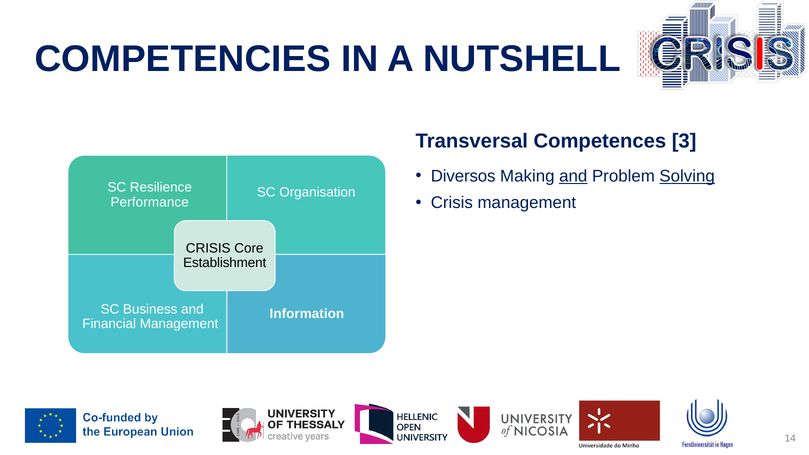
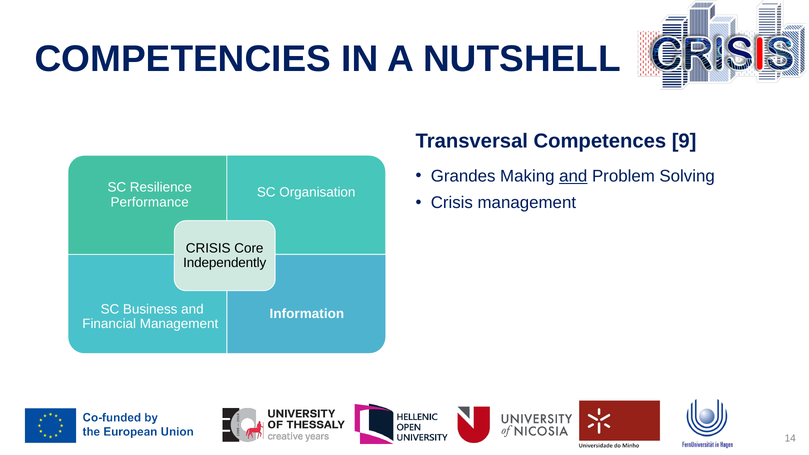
3: 3 -> 9
Diversos: Diversos -> Grandes
Solving underline: present -> none
Establishment: Establishment -> Independently
